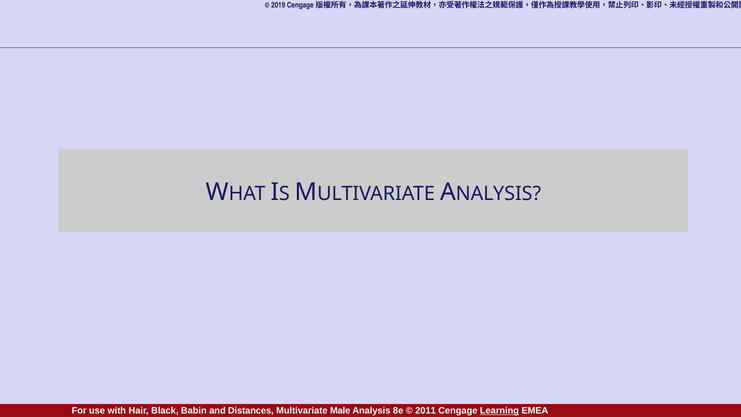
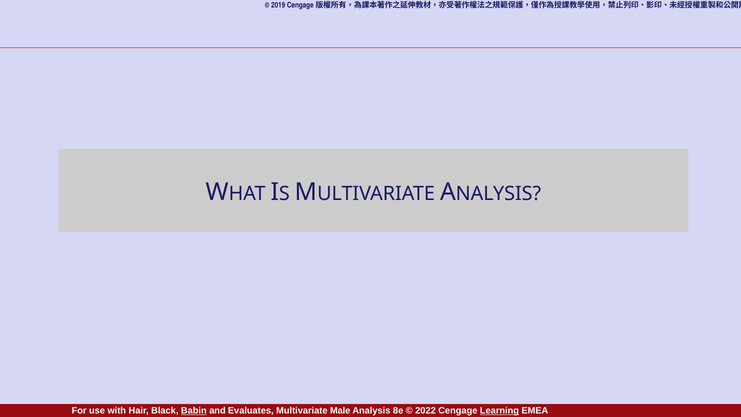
Babin underline: none -> present
Distances: Distances -> Evaluates
2011: 2011 -> 2022
